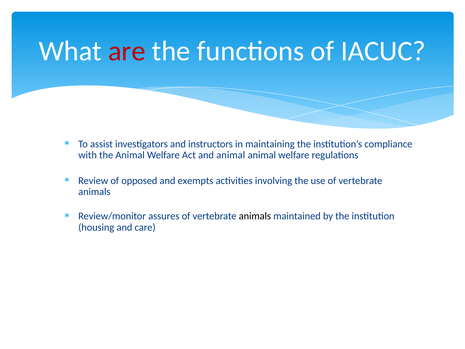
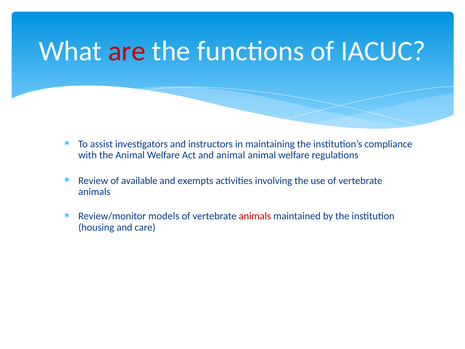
opposed: opposed -> available
assures: assures -> models
animals at (255, 216) colour: black -> red
